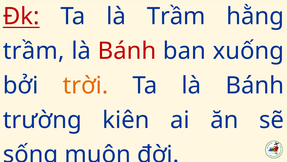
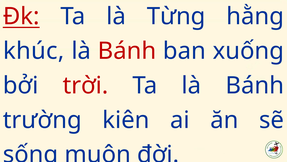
là Trầm: Trầm -> Từng
trầm at (34, 51): trầm -> khúc
trời colour: orange -> red
